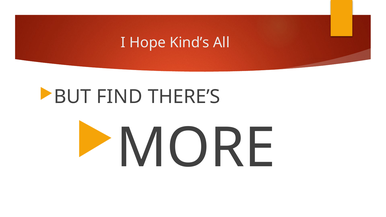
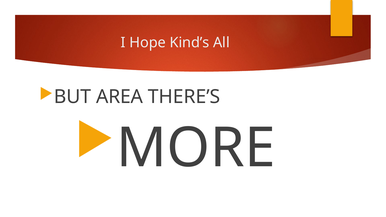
FIND: FIND -> AREA
